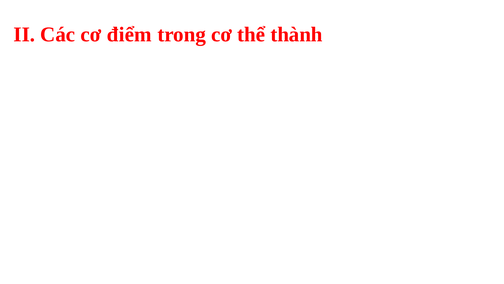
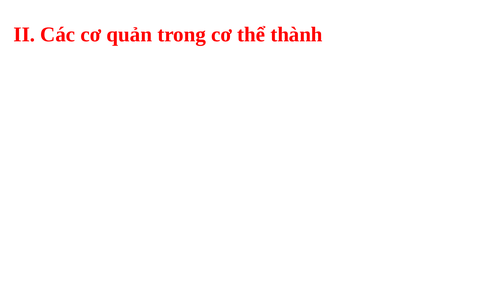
điểm: điểm -> quản
